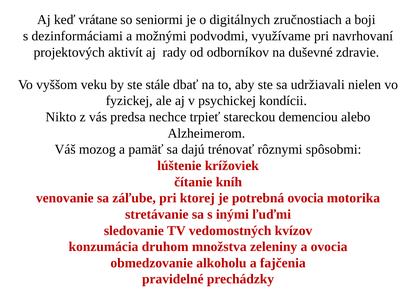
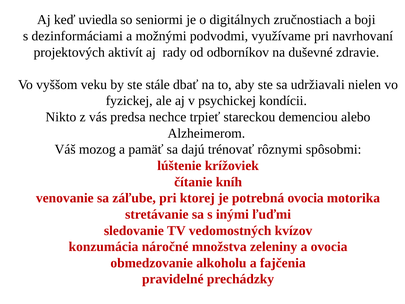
vrátane: vrátane -> uviedla
druhom: druhom -> náročné
